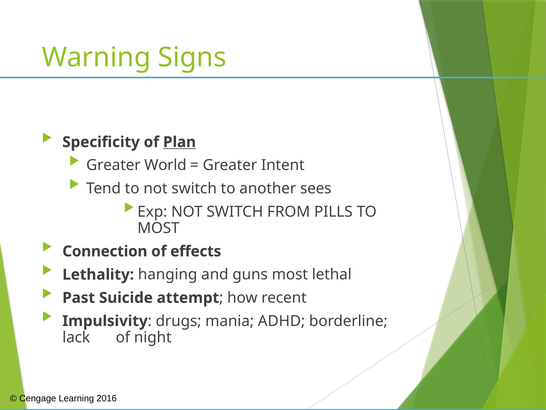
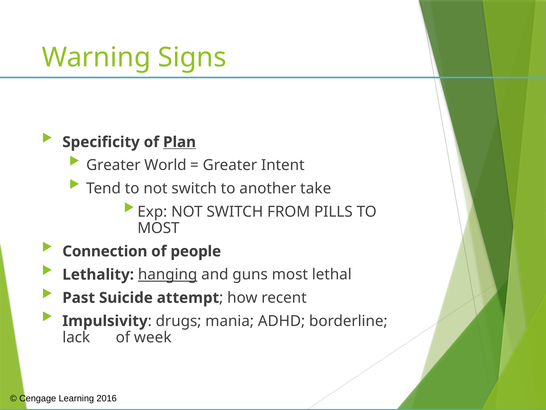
sees: sees -> take
effects: effects -> people
hanging underline: none -> present
night: night -> week
